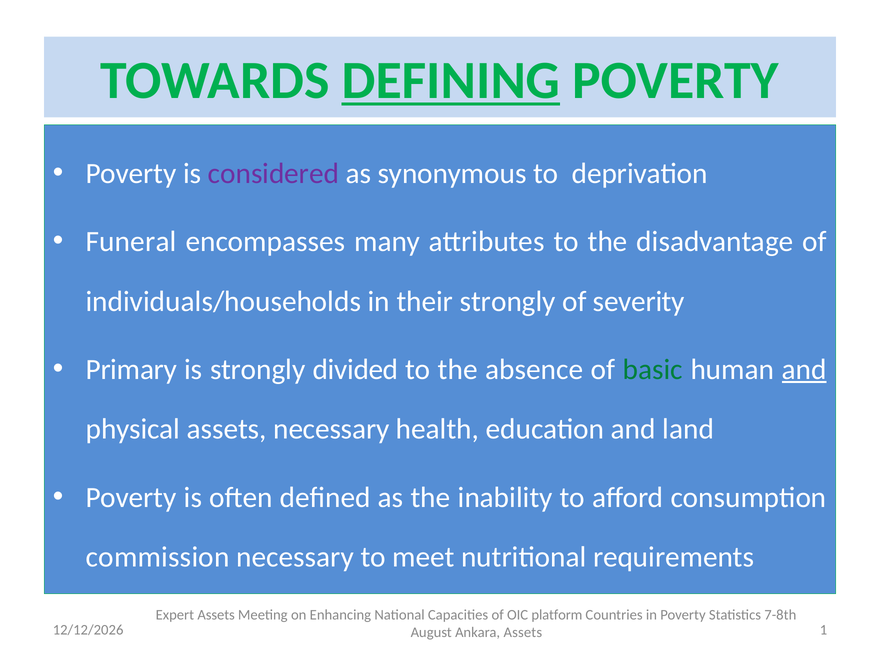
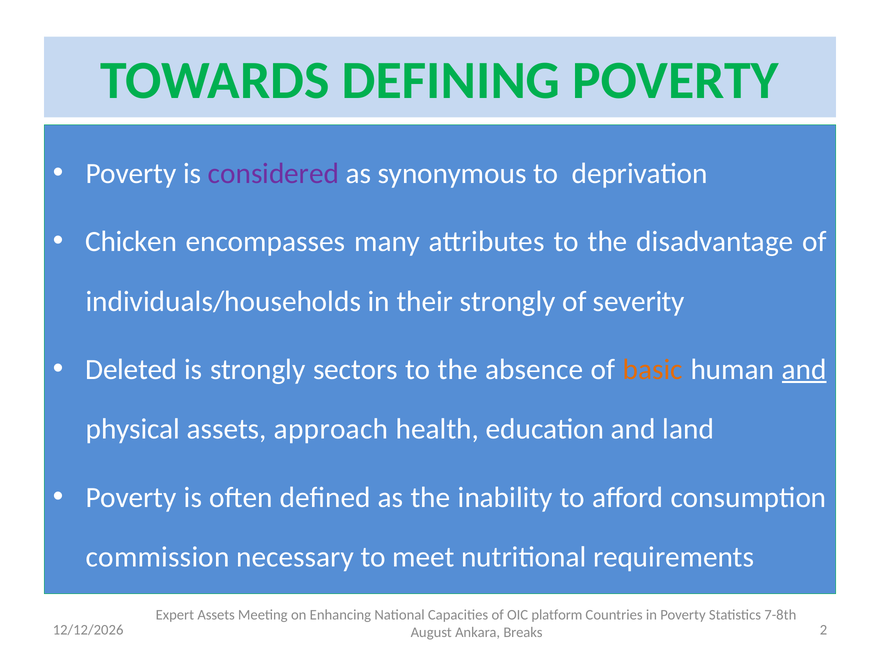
DEFINING underline: present -> none
Funeral: Funeral -> Chicken
Primary: Primary -> Deleted
divided: divided -> sectors
basic colour: green -> orange
assets necessary: necessary -> approach
1: 1 -> 2
Ankara Assets: Assets -> Breaks
